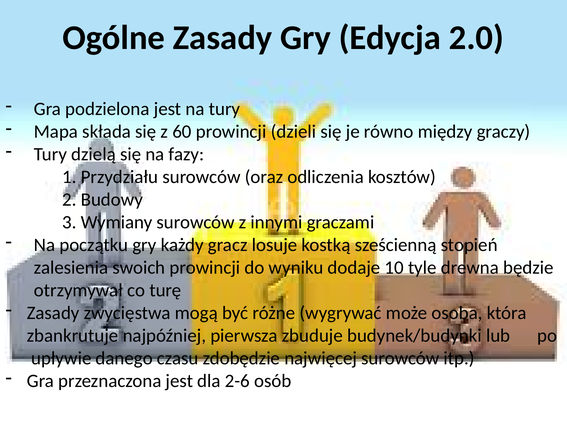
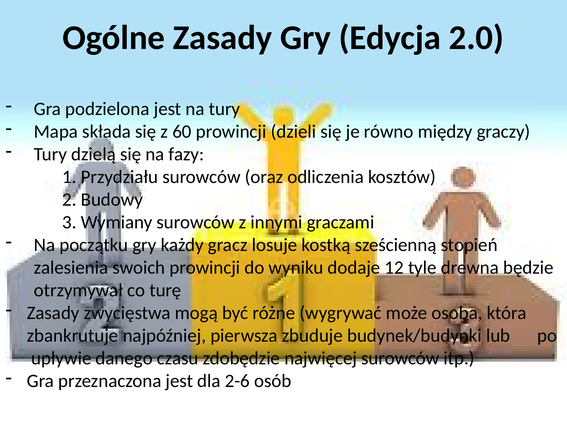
10: 10 -> 12
